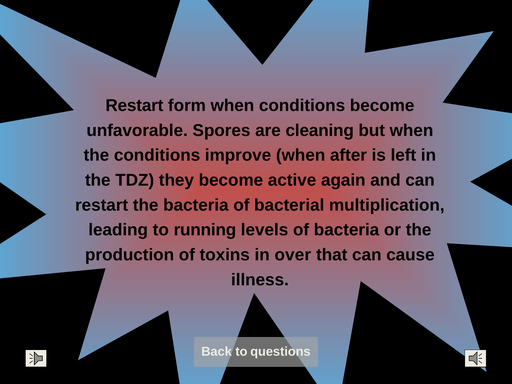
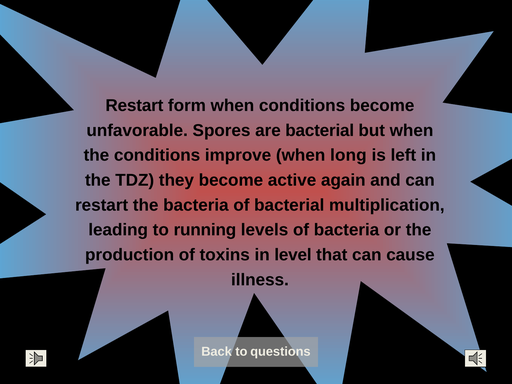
are cleaning: cleaning -> bacterial
after: after -> long
over: over -> level
